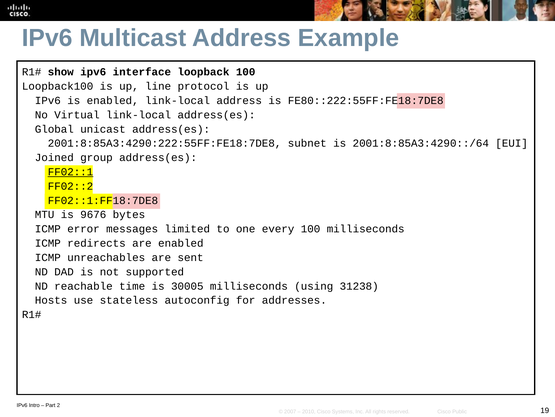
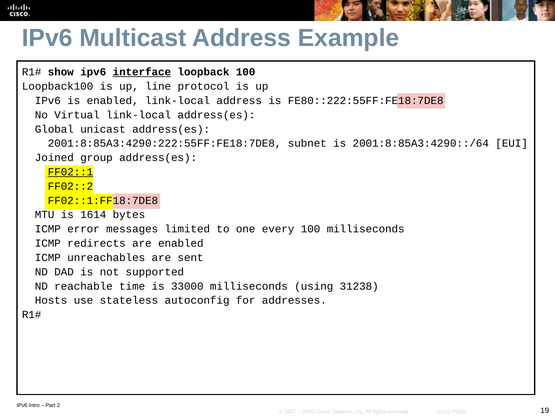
interface underline: none -> present
9676: 9676 -> 1614
30005: 30005 -> 33000
